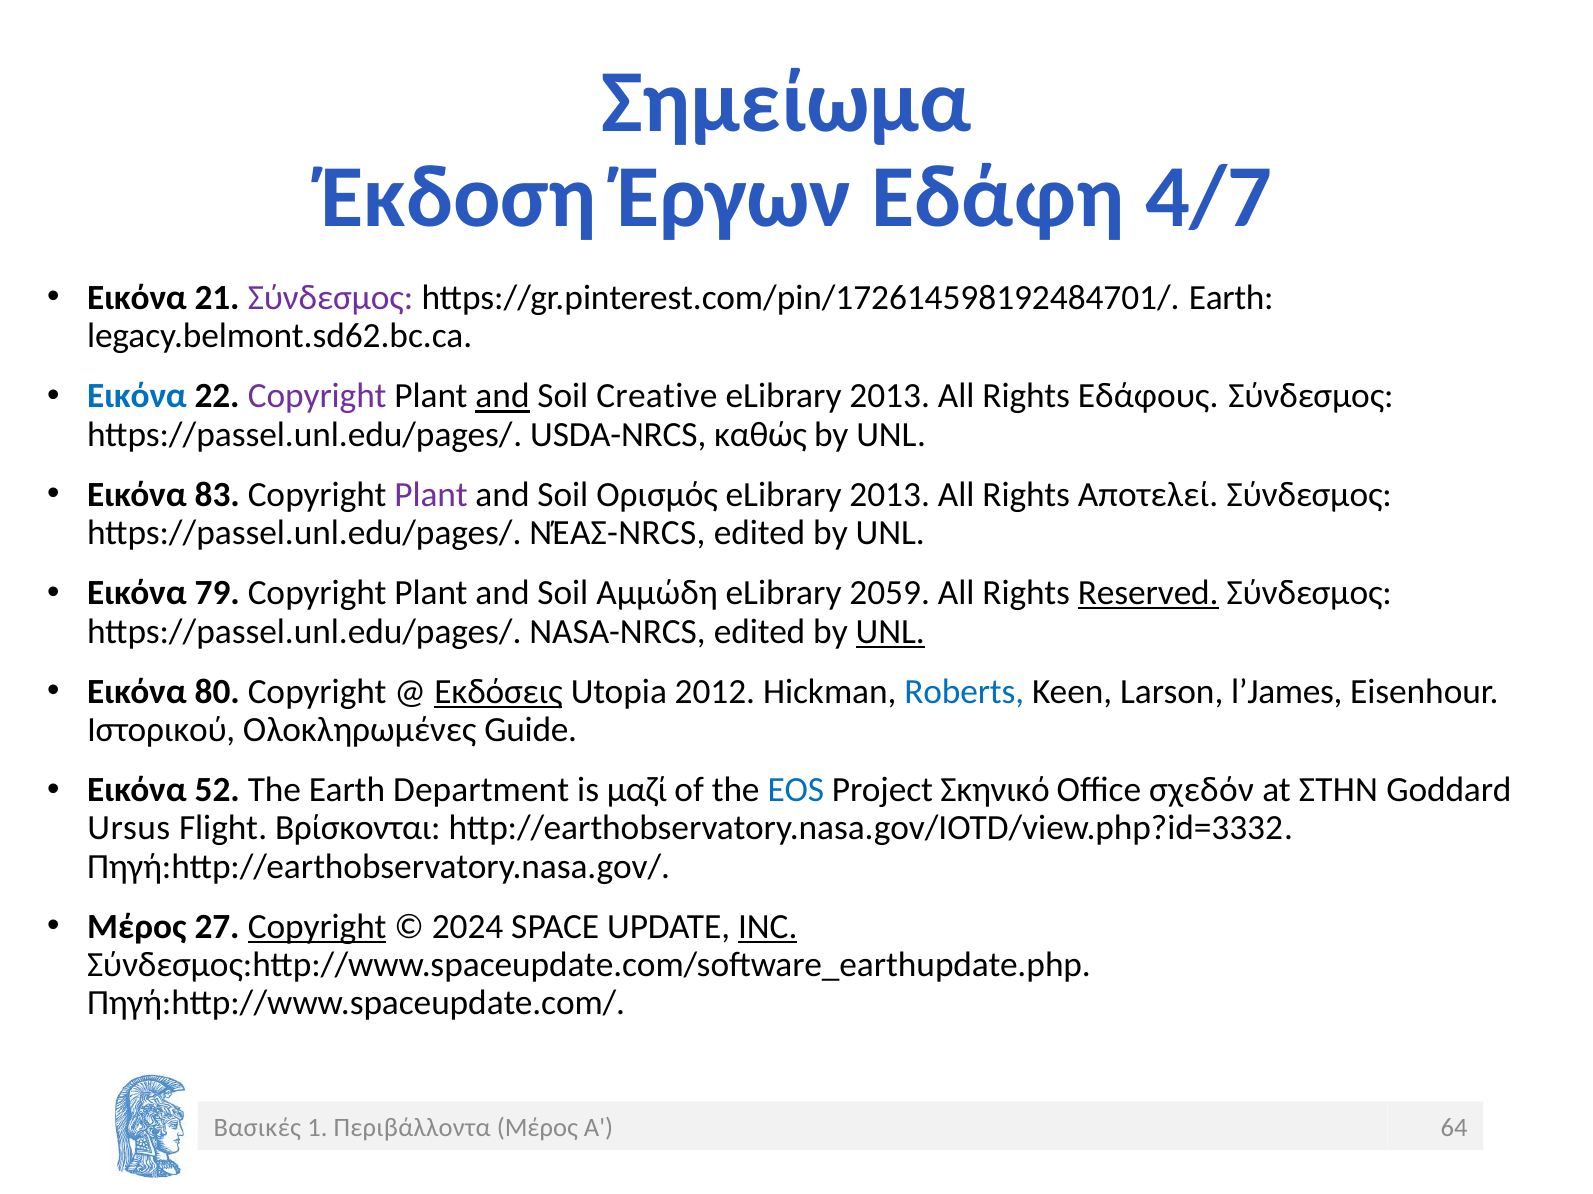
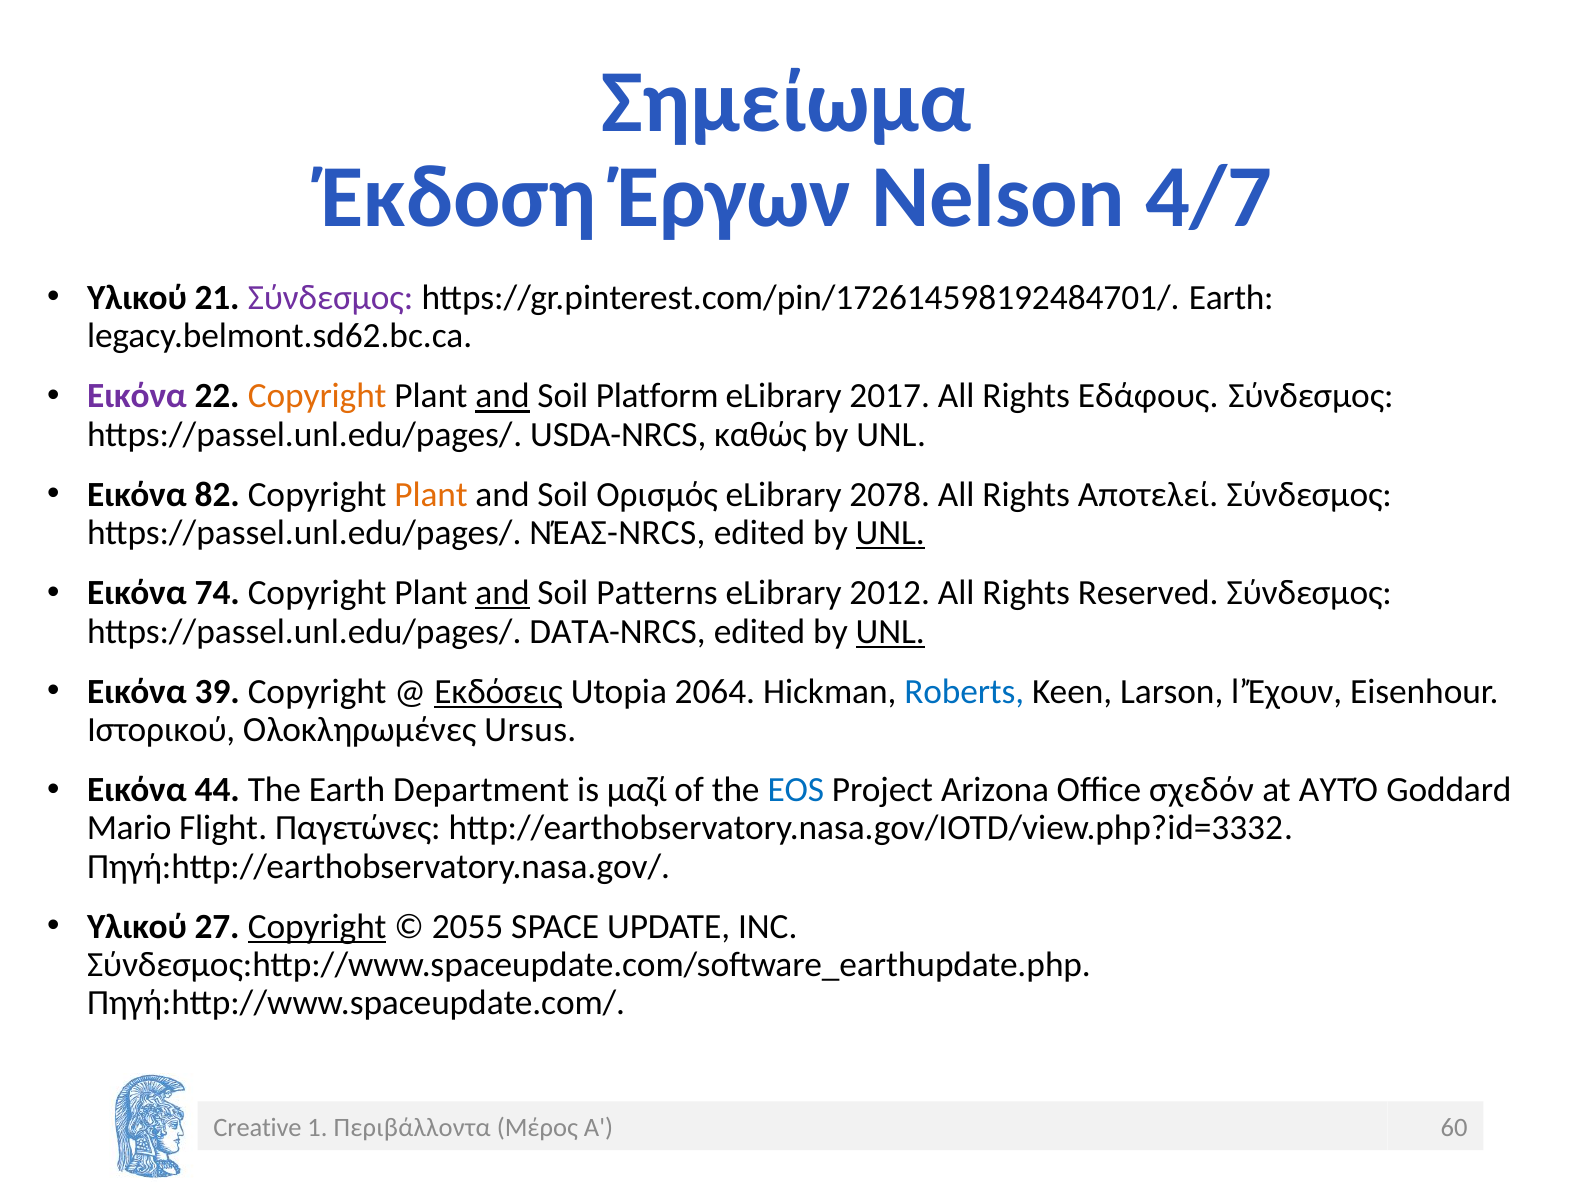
Εδάφη: Εδάφη -> Nelson
Eικόνα at (137, 298): Eικόνα -> Υλικού
Εικόνα at (137, 397) colour: blue -> purple
Copyright at (317, 397) colour: purple -> orange
Creative: Creative -> Platform
2013 at (890, 397): 2013 -> 2017
83: 83 -> 82
Plant at (431, 495) colour: purple -> orange
2013 at (890, 495): 2013 -> 2078
UNL at (890, 533) underline: none -> present
79: 79 -> 74
and at (503, 594) underline: none -> present
Αμμώδη: Αμμώδη -> Patterns
2059: 2059 -> 2012
Reserved underline: present -> none
NASA-NRCS: NASA-NRCS -> DATA-NRCS
80: 80 -> 39
2012: 2012 -> 2064
l’James: l’James -> l’Έχουν
Guide: Guide -> Ursus
52: 52 -> 44
Σκηνικό: Σκηνικό -> Arizona
ΣΤΗΝ: ΣΤΗΝ -> ΑΥΤΌ
Ursus: Ursus -> Mario
Βρίσκονται: Βρίσκονται -> Παγετώνες
Μέρος at (137, 927): Μέρος -> Υλικού
2024: 2024 -> 2055
INC underline: present -> none
Βασικές: Βασικές -> Creative
64: 64 -> 60
